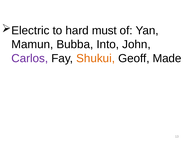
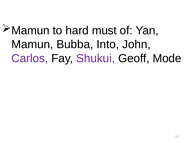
Electric at (30, 30): Electric -> Mamun
Shukui colour: orange -> purple
Made: Made -> Mode
